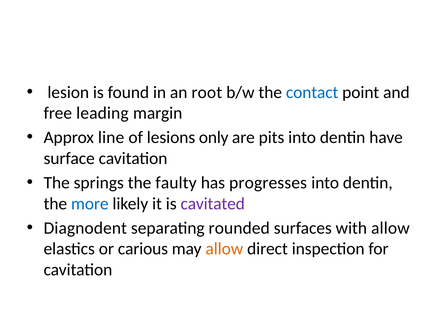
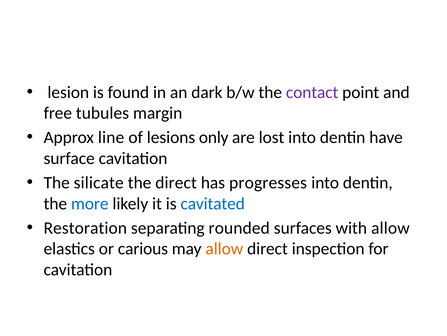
root: root -> dark
contact colour: blue -> purple
leading: leading -> tubules
pits: pits -> lost
springs: springs -> silicate
the faulty: faulty -> direct
cavitated colour: purple -> blue
Diagnodent: Diagnodent -> Restoration
